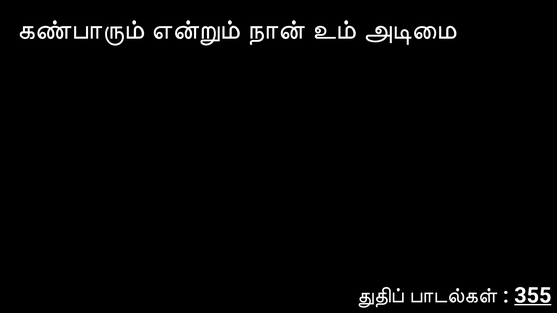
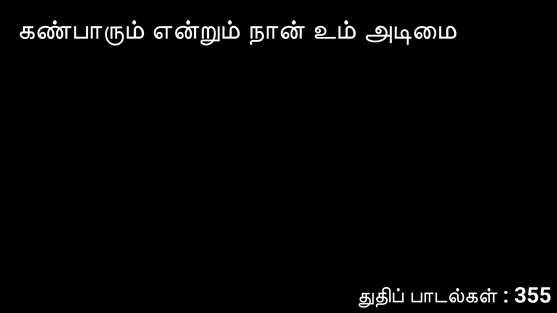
355 underline: present -> none
